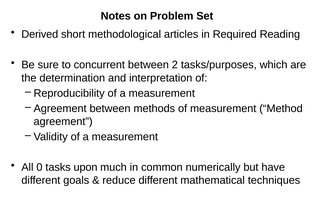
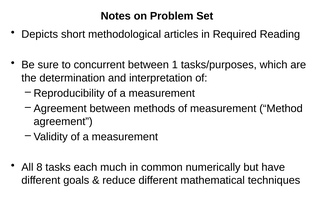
Derived: Derived -> Depicts
2: 2 -> 1
0: 0 -> 8
upon: upon -> each
